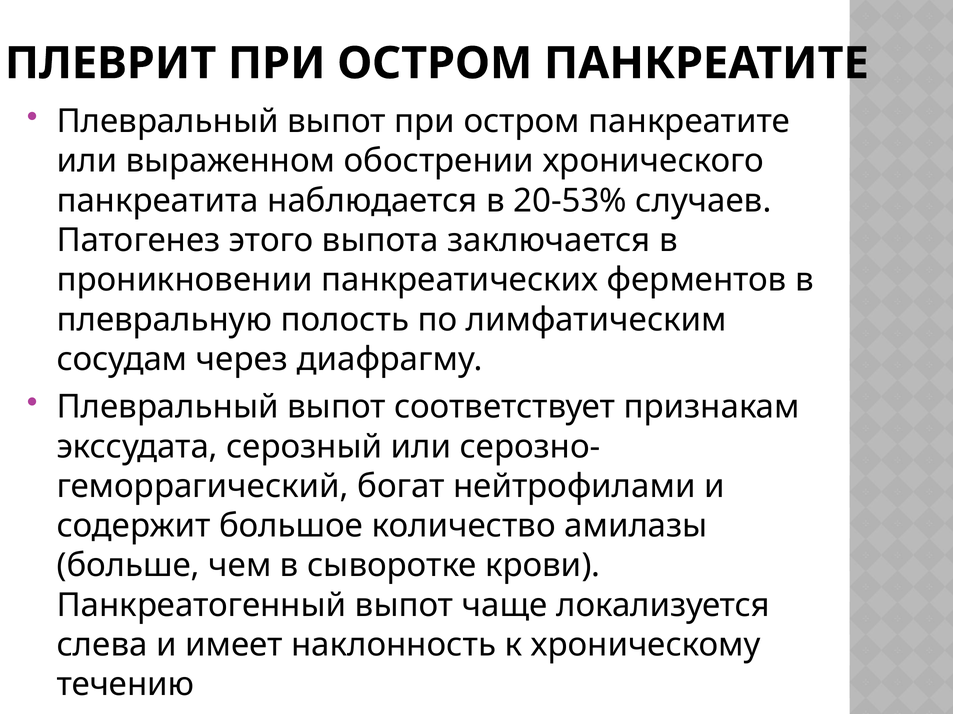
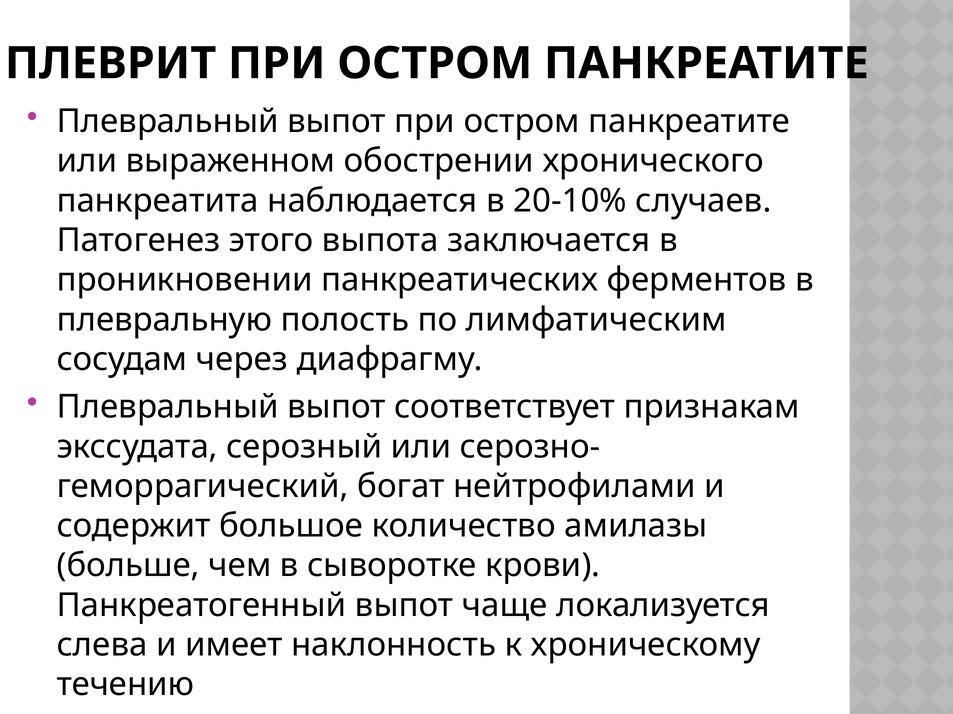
20-53%: 20-53% -> 20-10%
